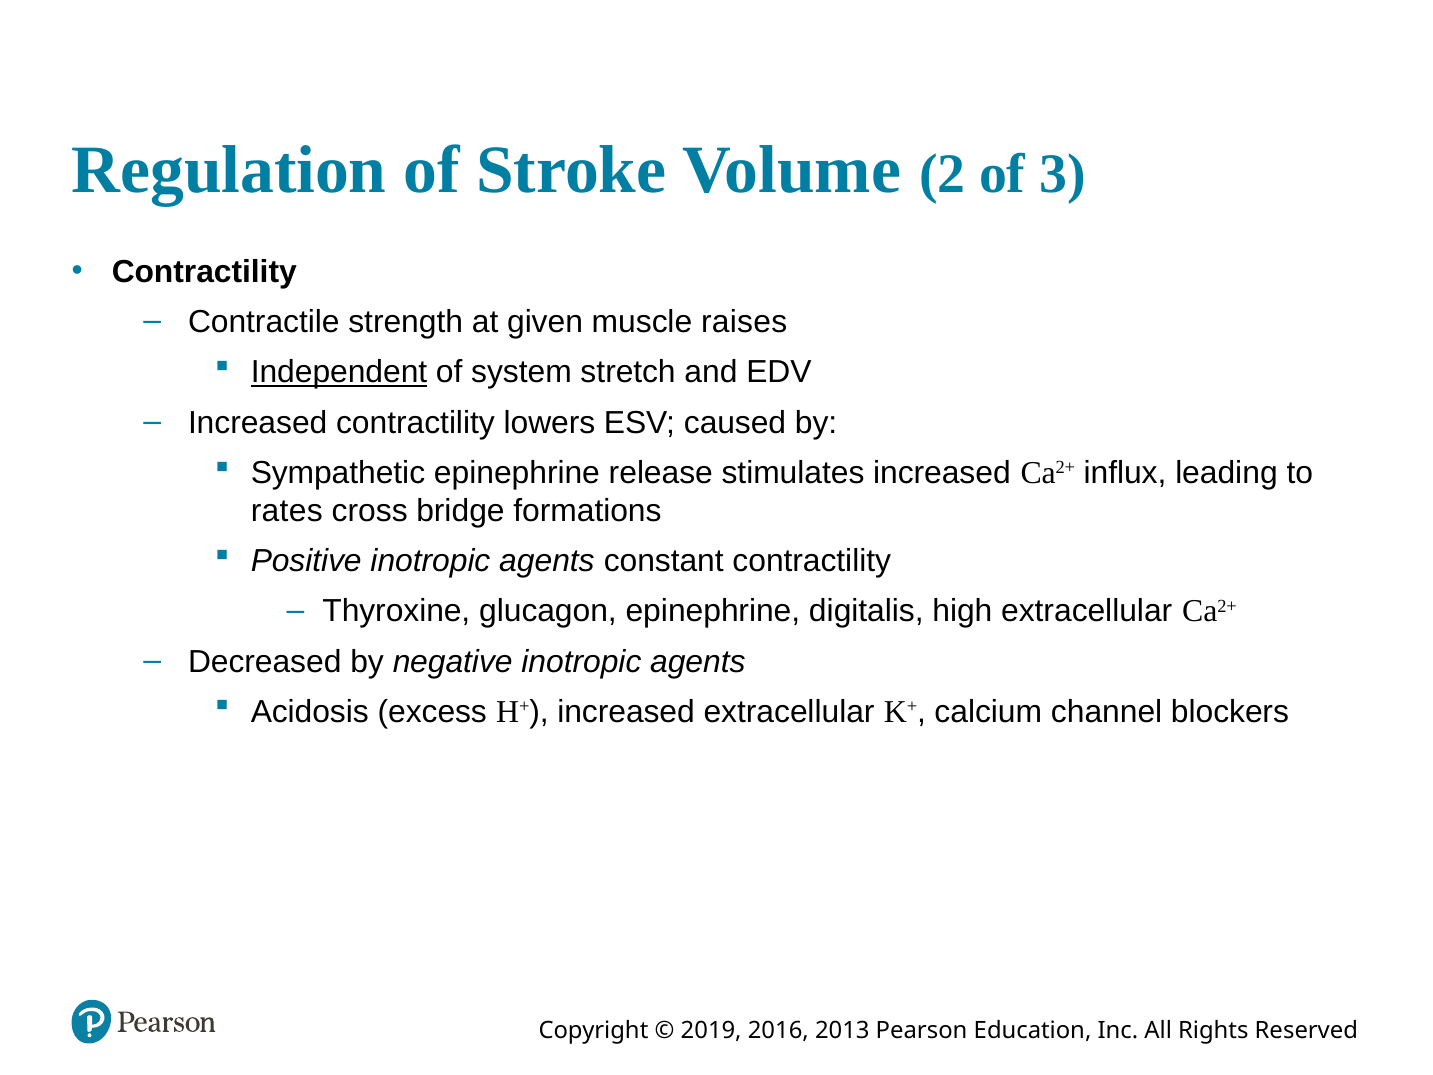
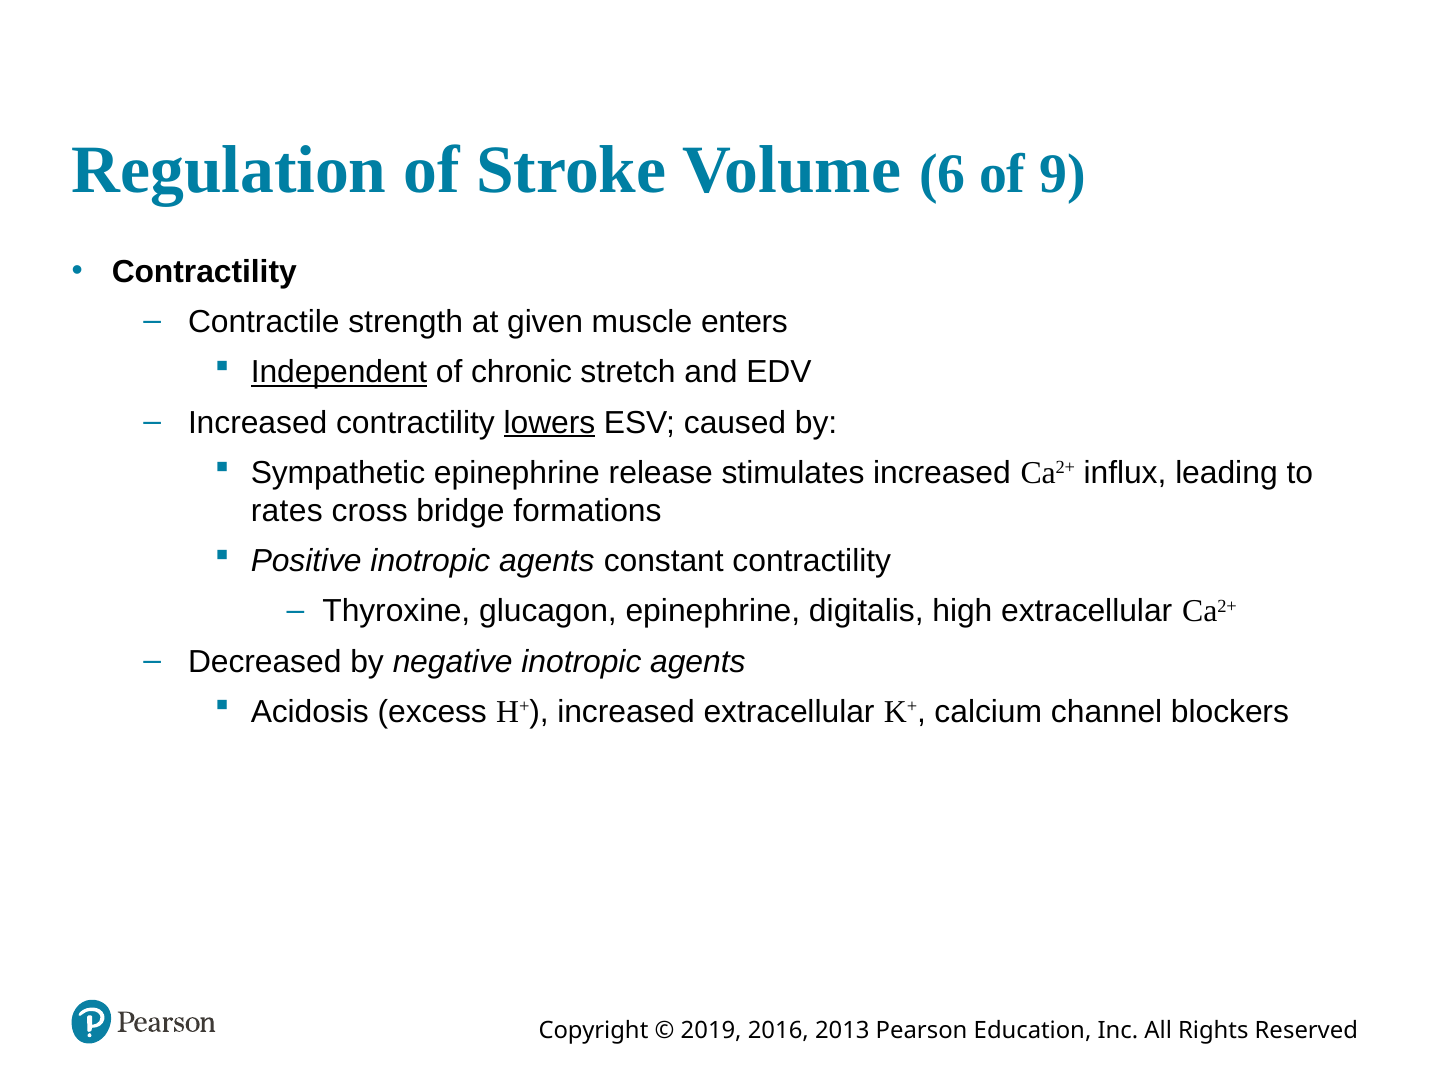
2: 2 -> 6
3: 3 -> 9
raises: raises -> enters
system: system -> chronic
lowers underline: none -> present
